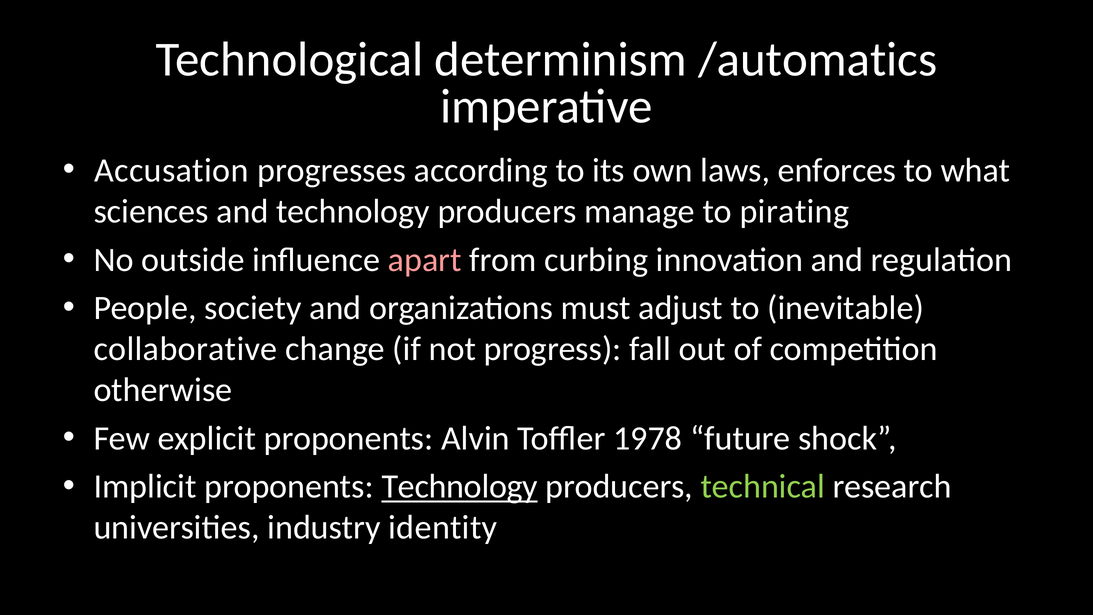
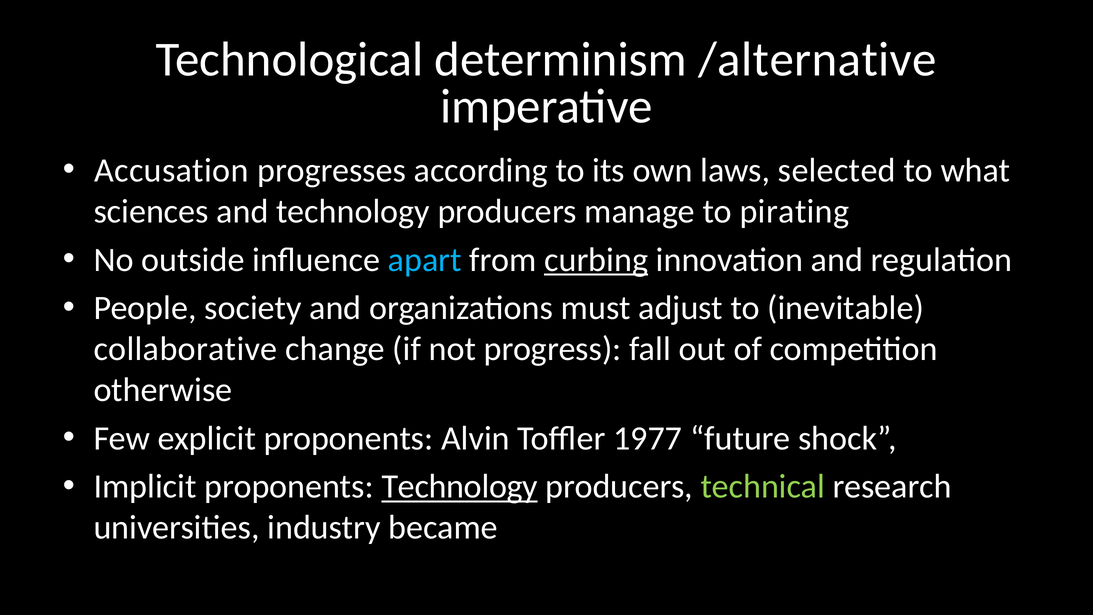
/automatics: /automatics -> /alternative
enforces: enforces -> selected
apart colour: pink -> light blue
curbing underline: none -> present
1978: 1978 -> 1977
identity: identity -> became
